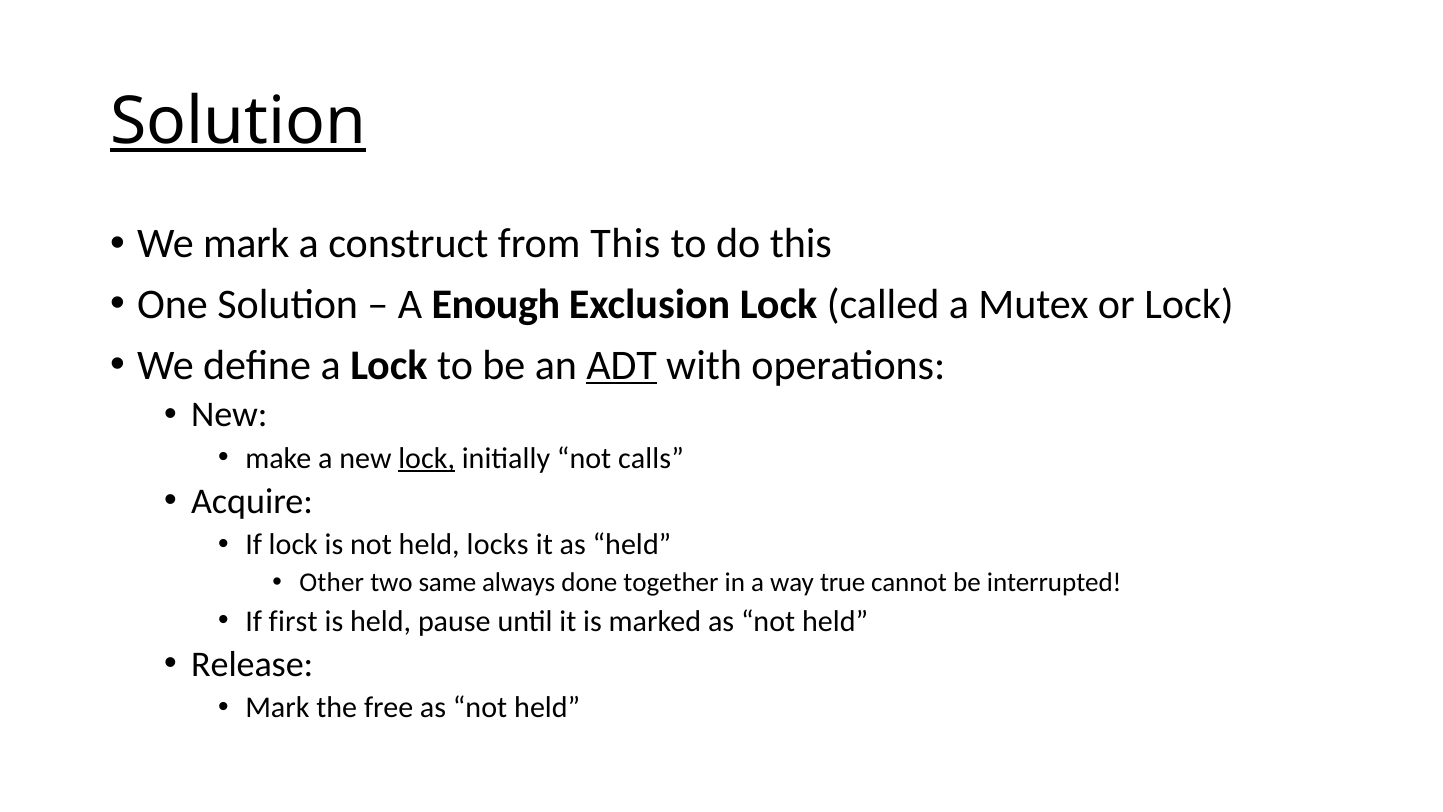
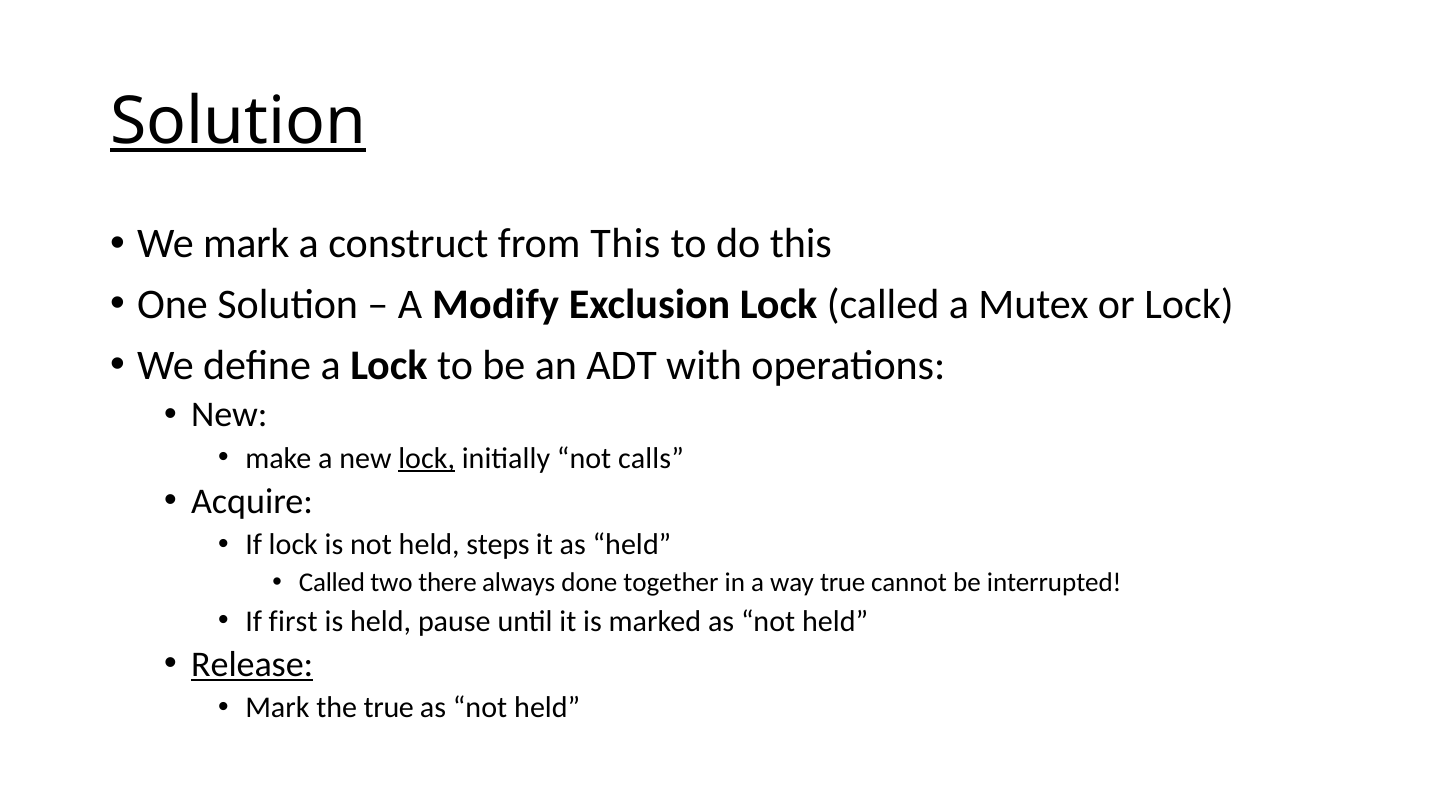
Enough: Enough -> Modify
ADT underline: present -> none
locks: locks -> steps
Other at (332, 583): Other -> Called
same: same -> there
Release underline: none -> present
the free: free -> true
